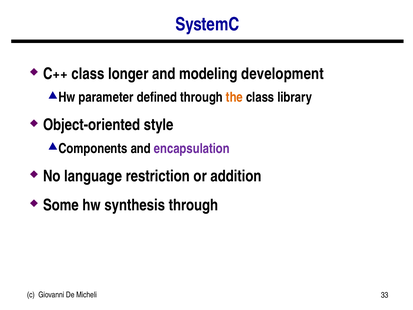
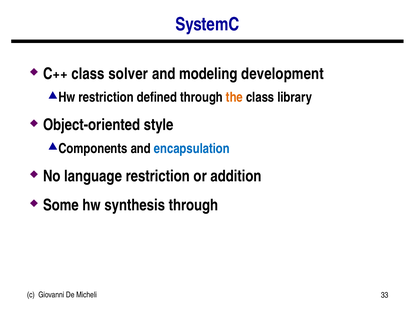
longer: longer -> solver
parameter at (106, 97): parameter -> restriction
encapsulation colour: purple -> blue
